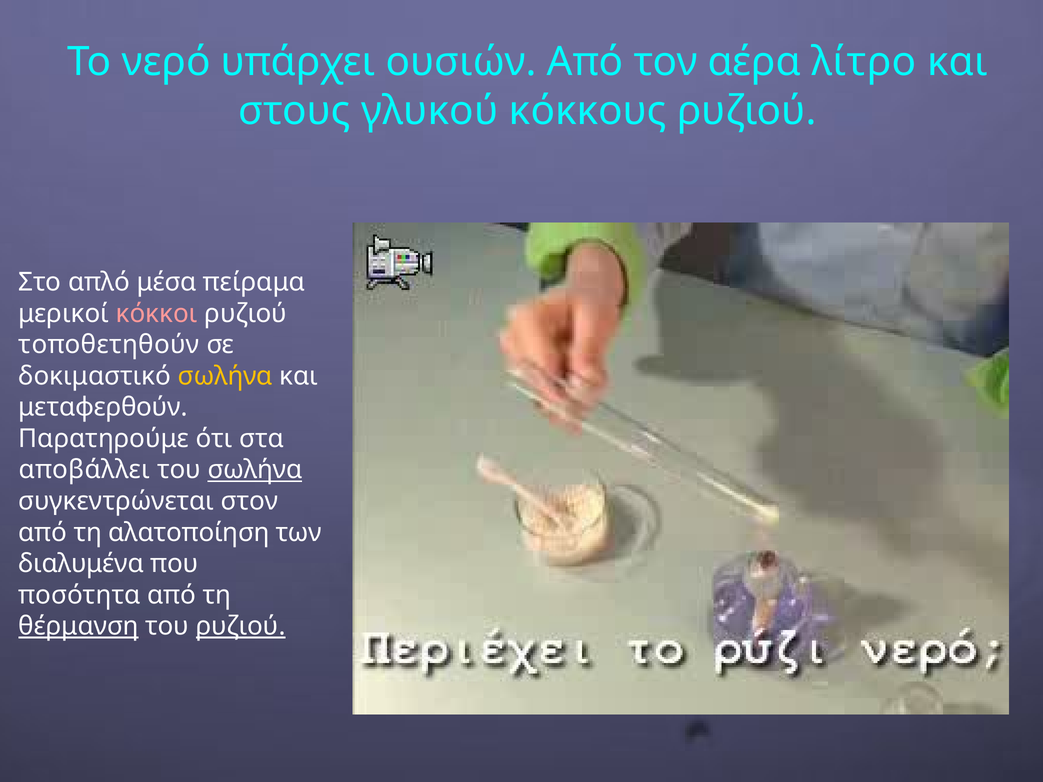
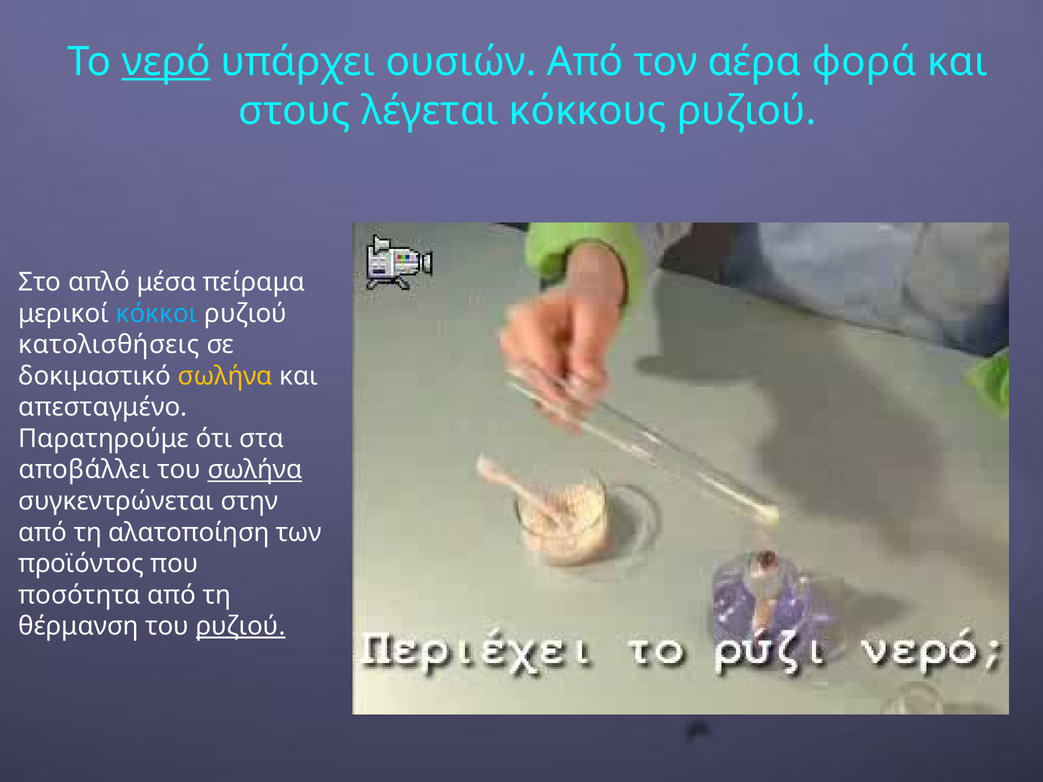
νερό underline: none -> present
λίτρο: λίτρο -> φορά
γλυκού: γλυκού -> λέγεται
κόκκοι colour: pink -> light blue
τοποθετηθούν: τοποθετηθούν -> κατολισθήσεις
μεταφερθούν: μεταφερθούν -> απεσταγμένο
στον: στον -> στην
διαλυμένα: διαλυμένα -> προϊόντος
θέρμανση underline: present -> none
